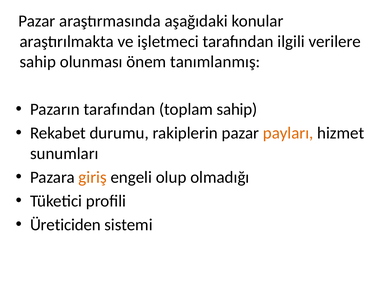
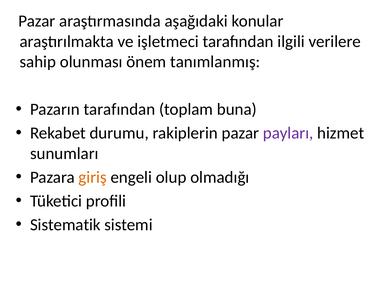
toplam sahip: sahip -> buna
payları colour: orange -> purple
Üreticiden: Üreticiden -> Sistematik
